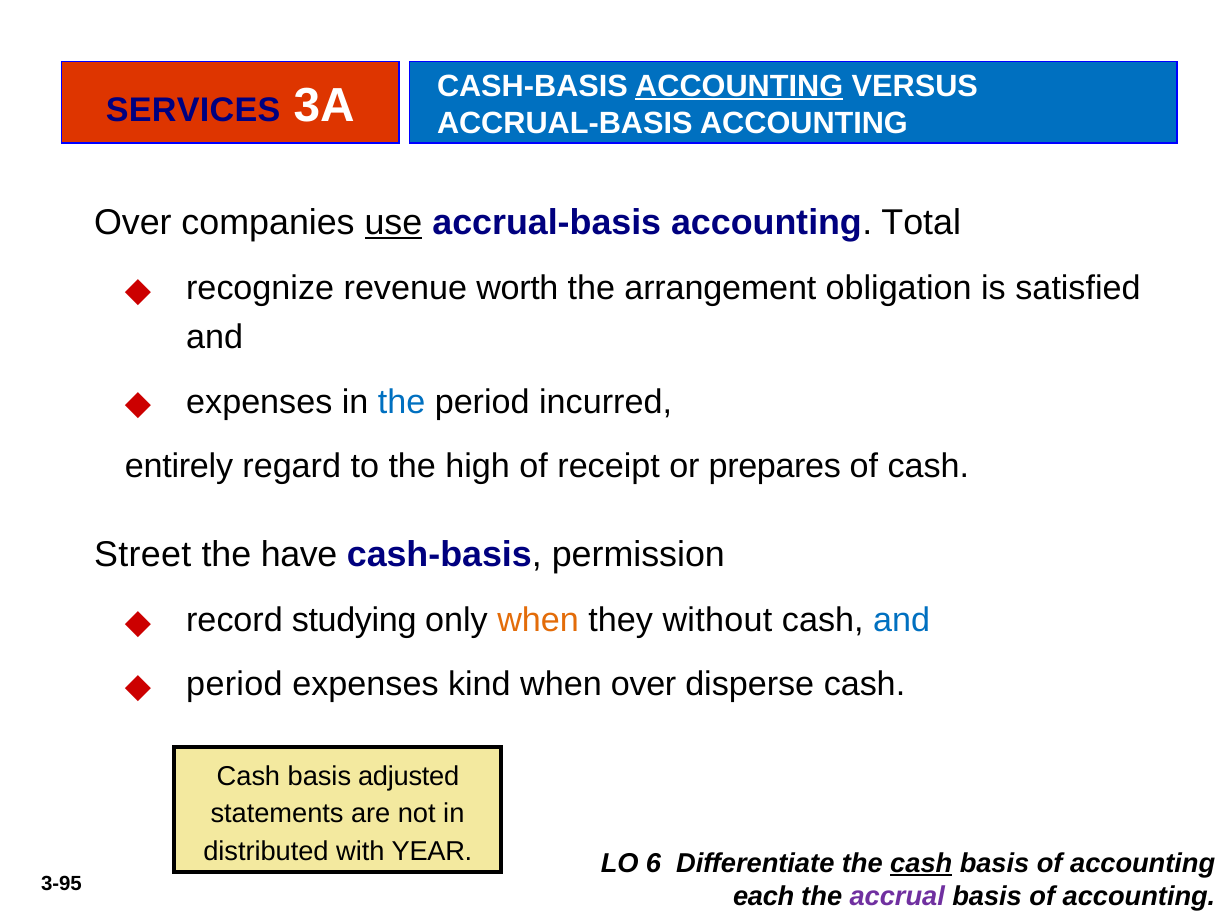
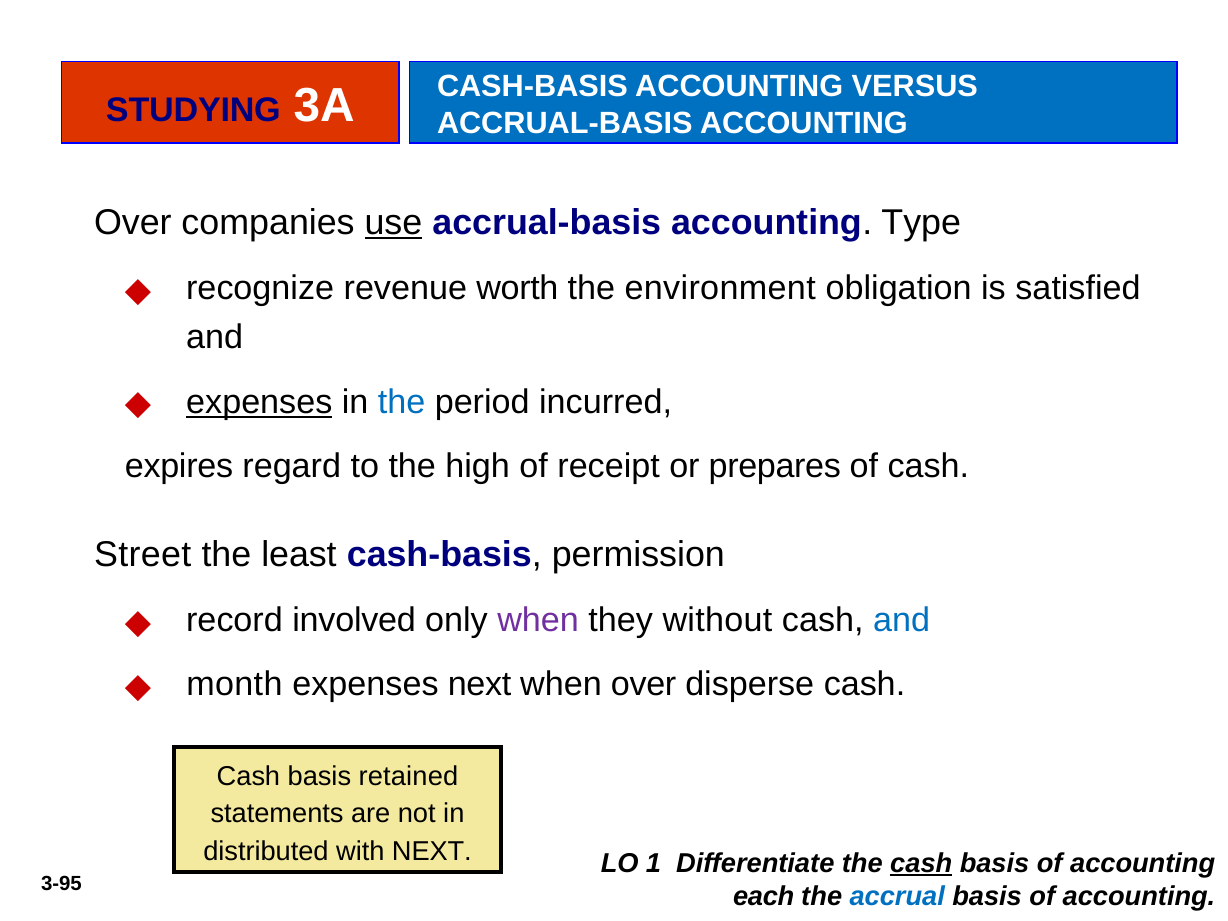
SERVICES: SERVICES -> STUDYING
ACCOUNTING at (739, 86) underline: present -> none
Total: Total -> Type
arrangement: arrangement -> environment
expenses at (259, 402) underline: none -> present
entirely: entirely -> expires
have: have -> least
studying: studying -> involved
when at (538, 620) colour: orange -> purple
period at (234, 684): period -> month
expenses kind: kind -> next
adjusted: adjusted -> retained
with YEAR: YEAR -> NEXT
6: 6 -> 1
accrual colour: purple -> blue
